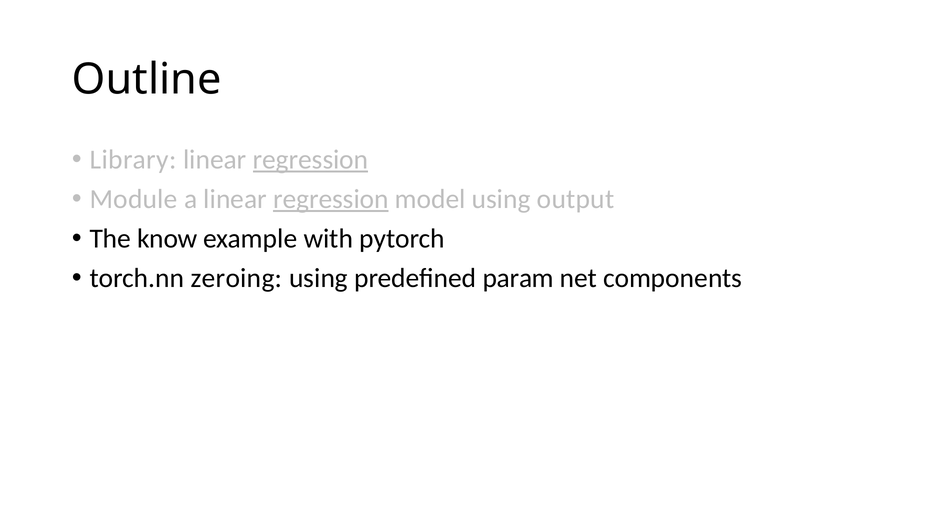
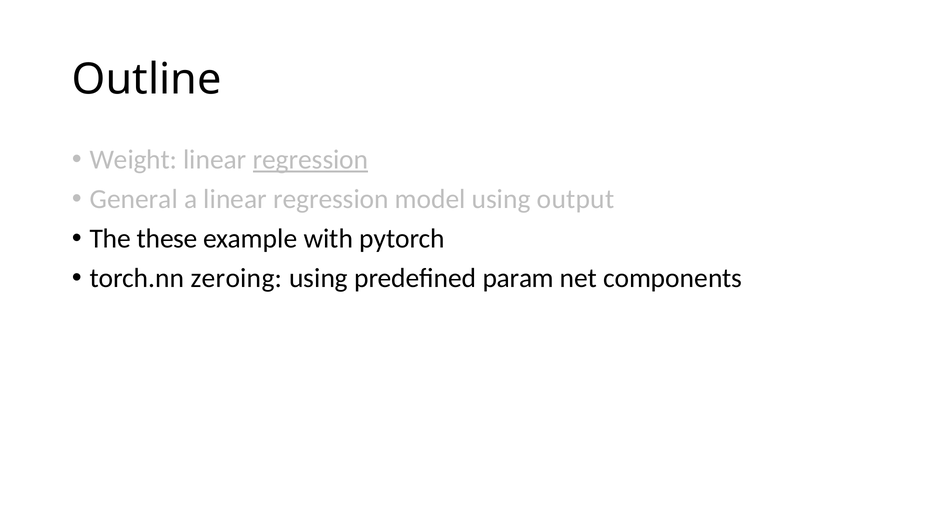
Library: Library -> Weight
Module: Module -> General
regression at (331, 199) underline: present -> none
know: know -> these
